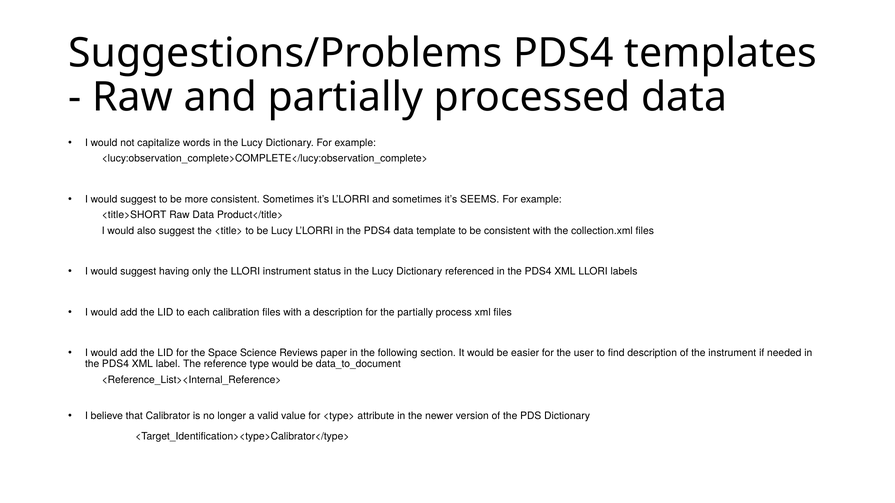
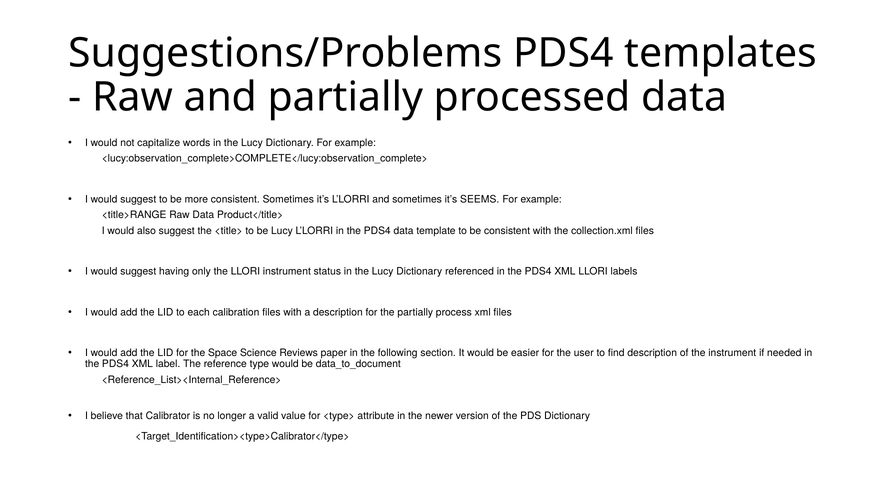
<title>SHORT: <title>SHORT -> <title>RANGE
